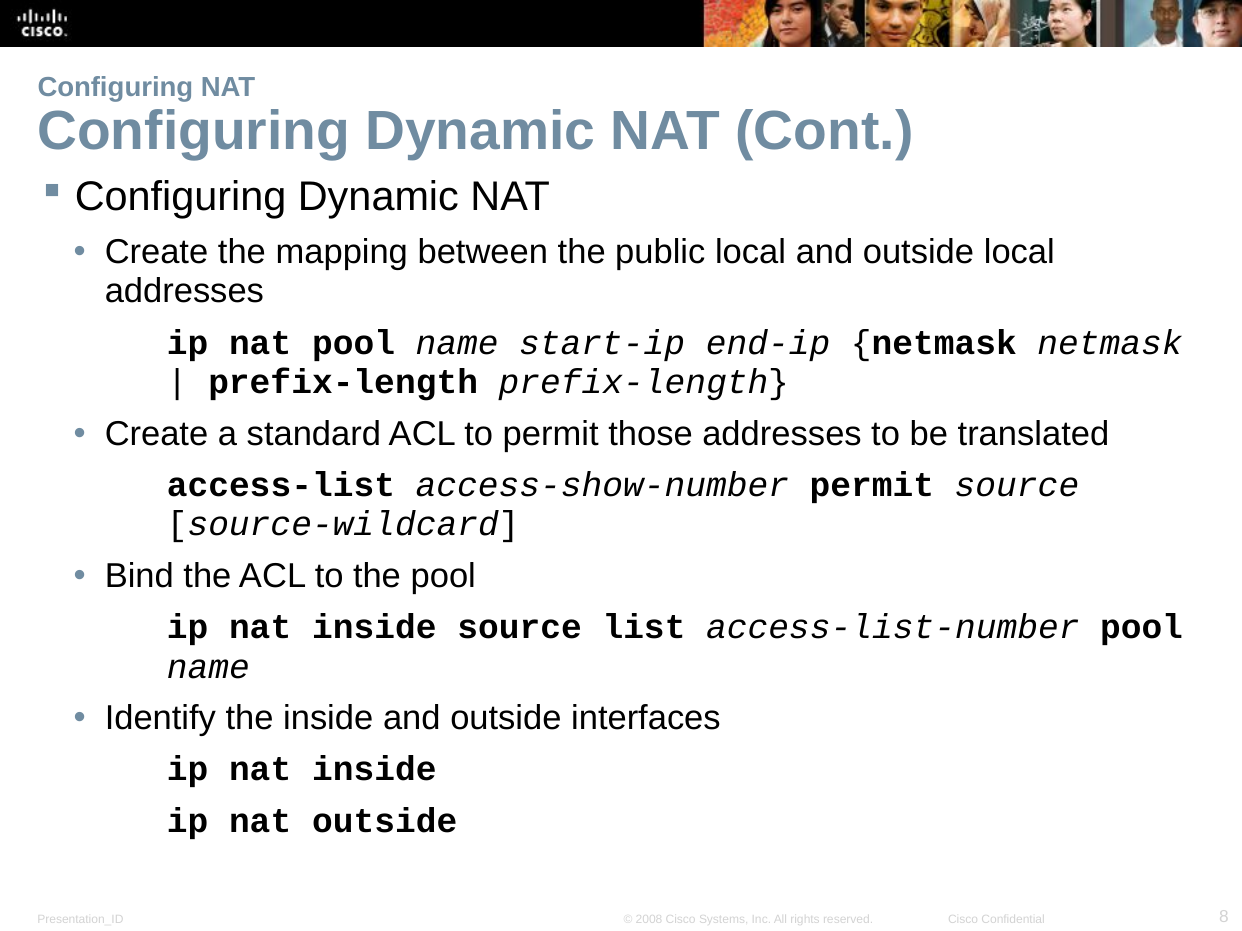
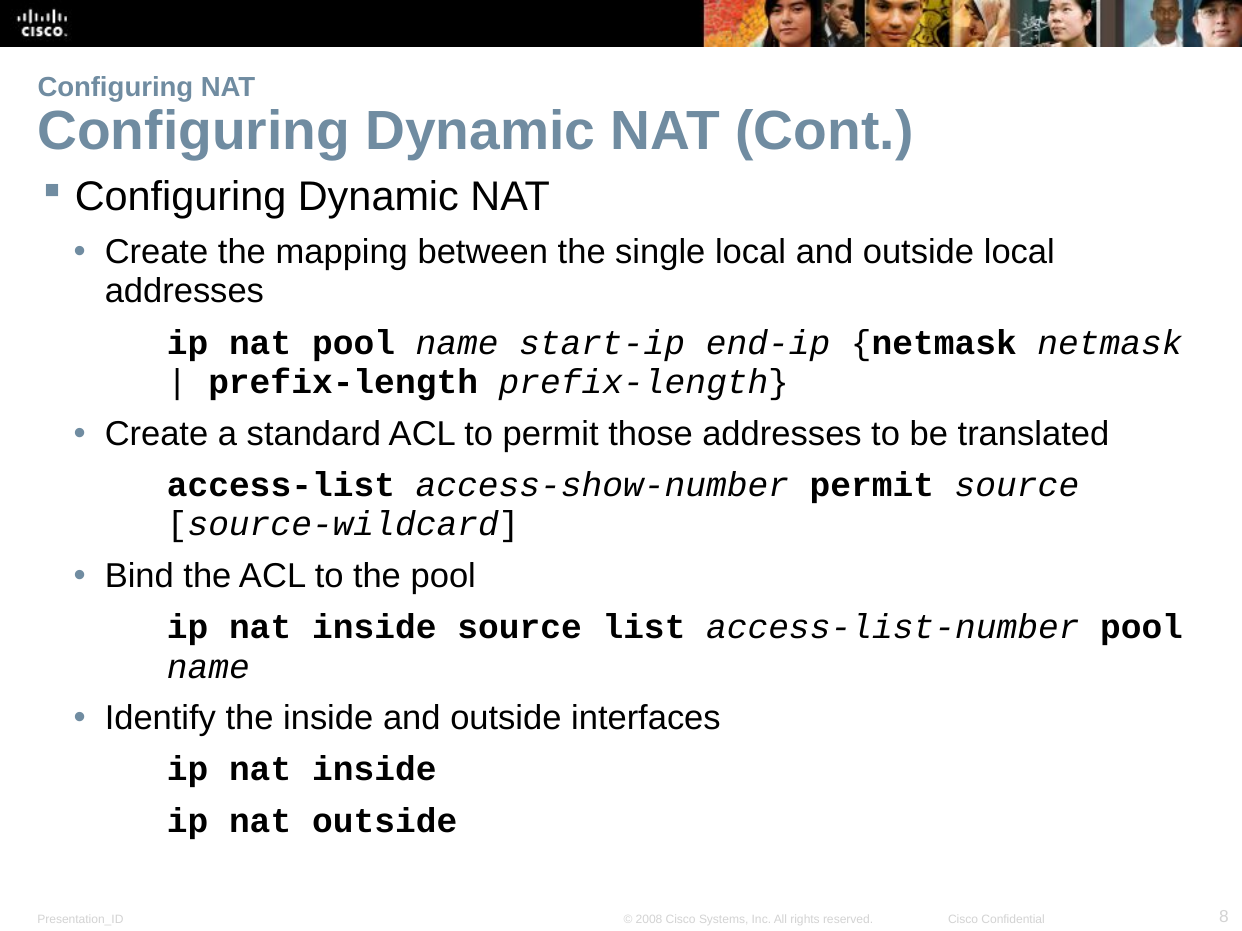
public: public -> single
